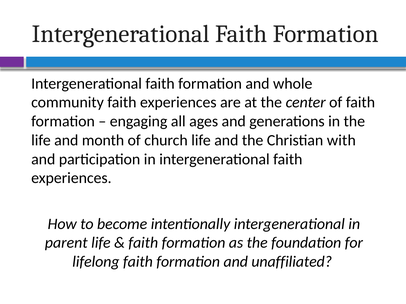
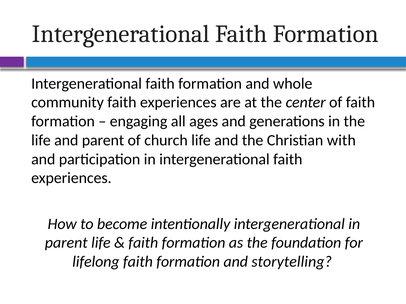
and month: month -> parent
unaffiliated: unaffiliated -> storytelling
